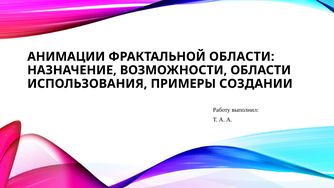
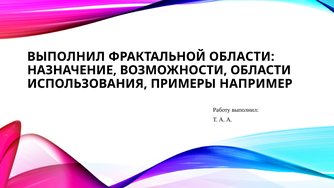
АНИМАЦИИ at (66, 57): АНИМАЦИИ -> ВЫПОЛНИЛ
СОЗДАНИИ: СОЗДАНИИ -> НАПРИМЕР
